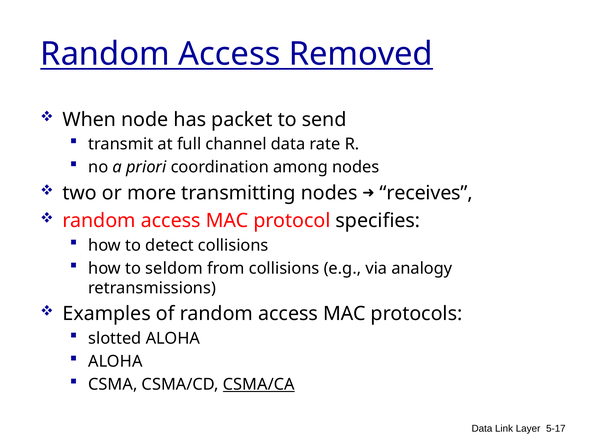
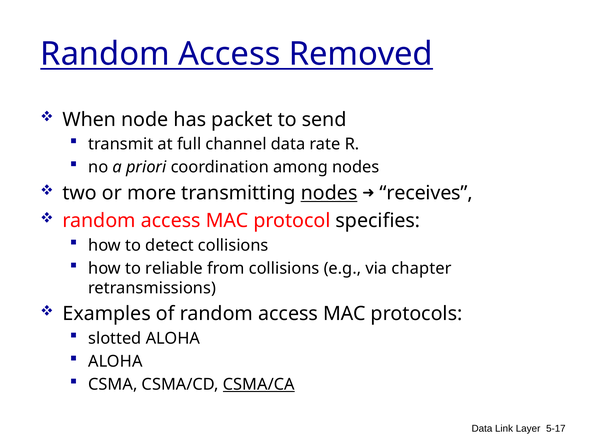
nodes at (329, 193) underline: none -> present
seldom: seldom -> reliable
analogy: analogy -> chapter
